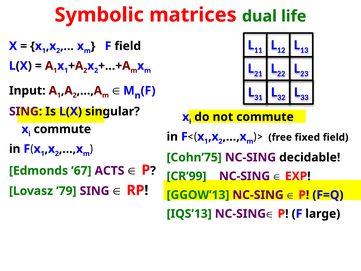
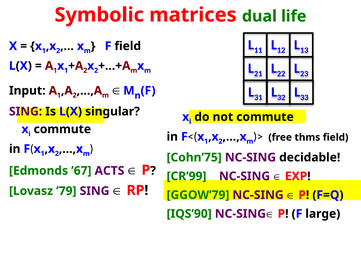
fixed: fixed -> thms
GGOW’13: GGOW’13 -> GGOW’79
IQS’13: IQS’13 -> IQS’90
